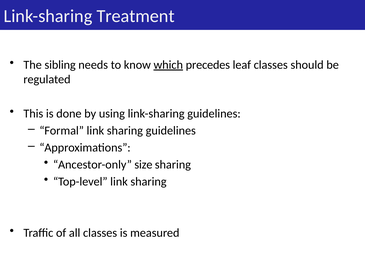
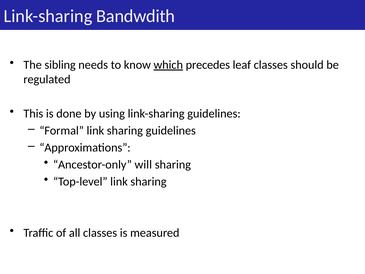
Treatment: Treatment -> Bandwdith
size: size -> will
